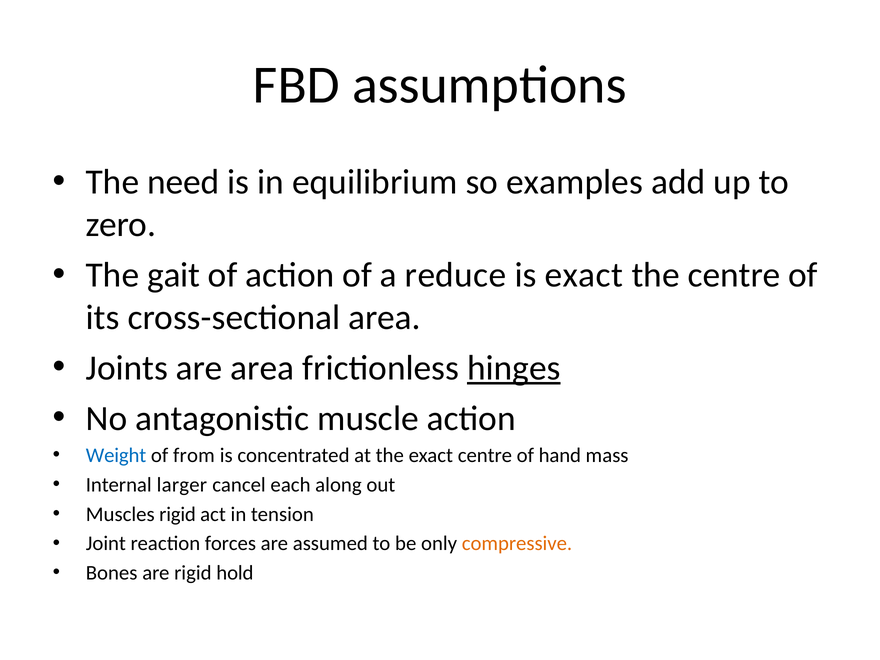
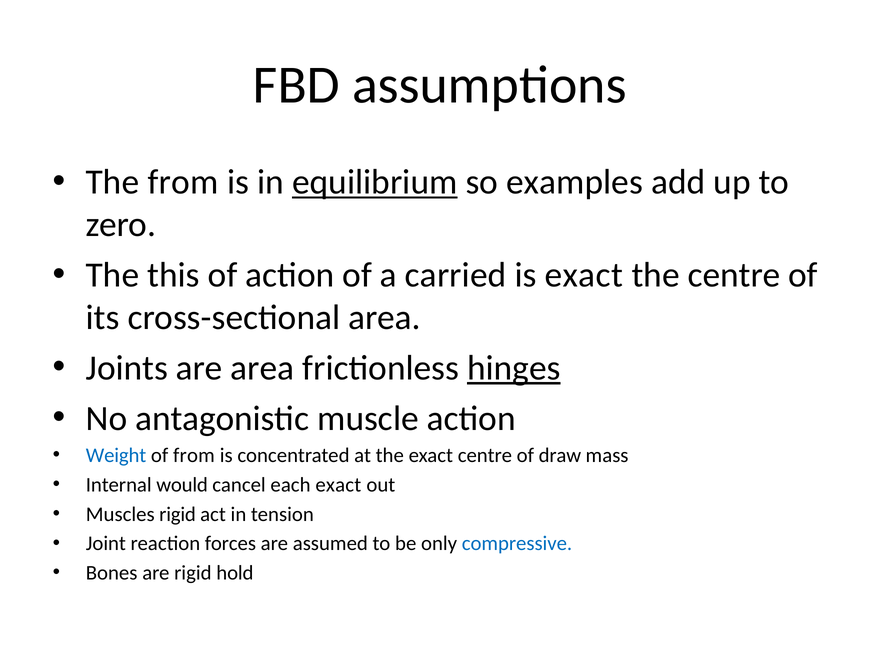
The need: need -> from
equilibrium underline: none -> present
gait: gait -> this
reduce: reduce -> carried
hand: hand -> draw
larger: larger -> would
each along: along -> exact
compressive colour: orange -> blue
